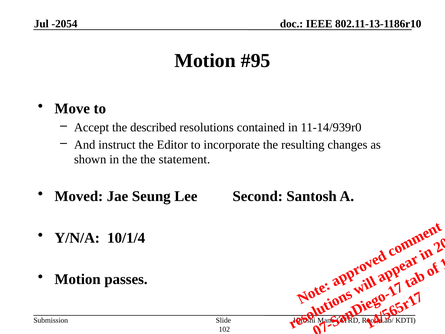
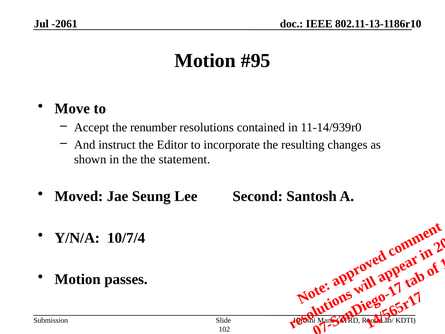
-2054: -2054 -> -2061
described: described -> renumber
10/1/4: 10/1/4 -> 10/7/4
